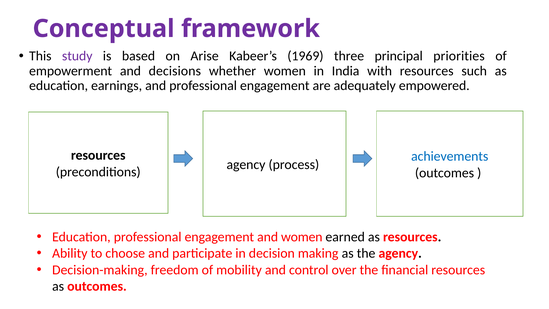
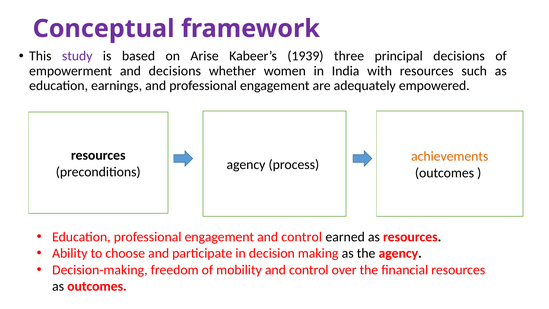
1969: 1969 -> 1939
principal priorities: priorities -> decisions
achievements colour: blue -> orange
engagement and women: women -> control
